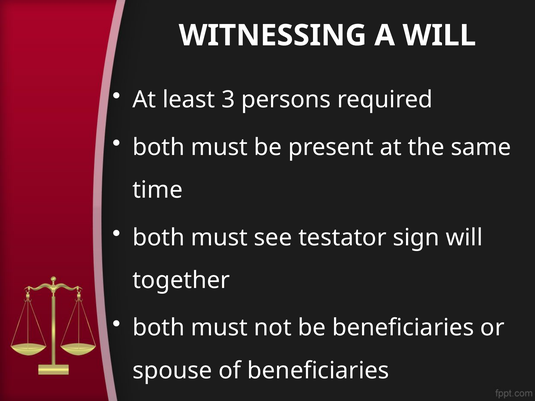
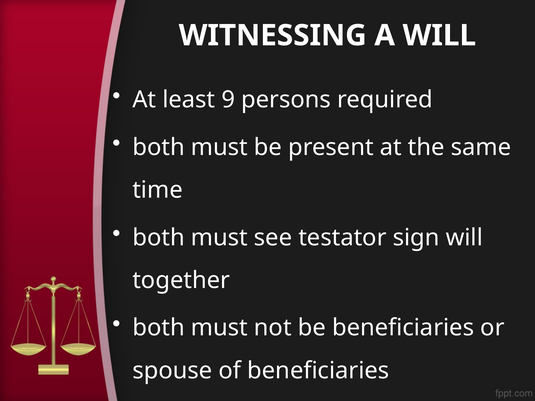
3: 3 -> 9
